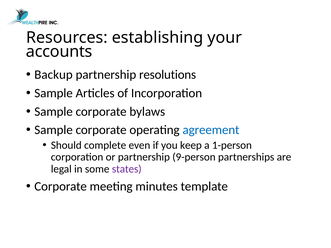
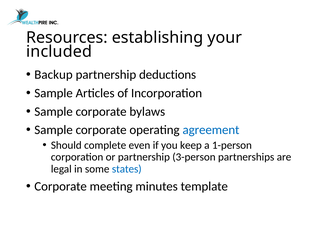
accounts: accounts -> included
resolutions: resolutions -> deductions
9-person: 9-person -> 3-person
states colour: purple -> blue
